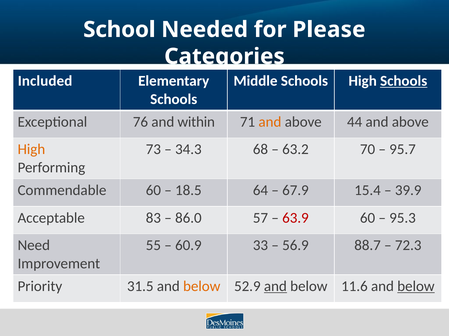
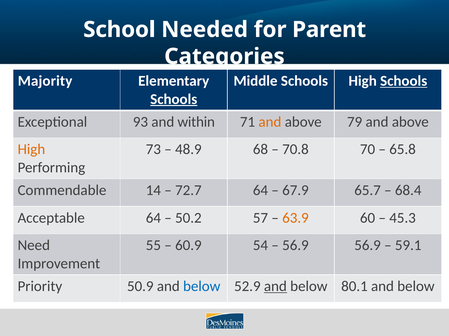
Please: Please -> Parent
Included: Included -> Majority
Schools at (174, 99) underline: none -> present
76: 76 -> 93
44: 44 -> 79
34.3: 34.3 -> 48.9
63.2: 63.2 -> 70.8
95.7: 95.7 -> 65.8
Commendable 60: 60 -> 14
18.5: 18.5 -> 72.7
15.4: 15.4 -> 65.7
39.9: 39.9 -> 68.4
Acceptable 83: 83 -> 64
86.0: 86.0 -> 50.2
63.9 colour: red -> orange
95.3: 95.3 -> 45.3
33: 33 -> 54
56.9 88.7: 88.7 -> 56.9
72.3: 72.3 -> 59.1
31.5: 31.5 -> 50.9
below at (202, 287) colour: orange -> blue
11.6: 11.6 -> 80.1
below at (416, 287) underline: present -> none
